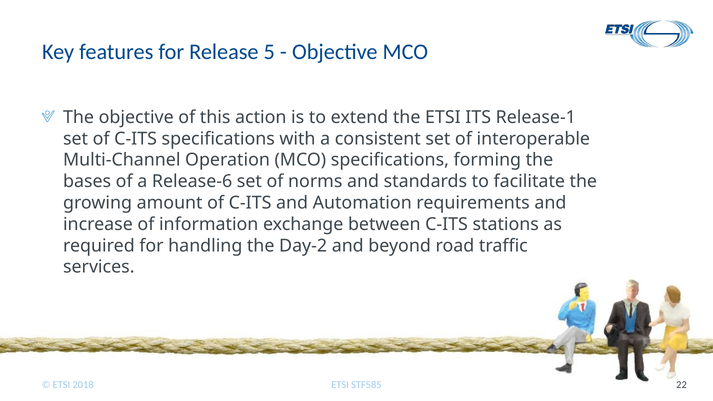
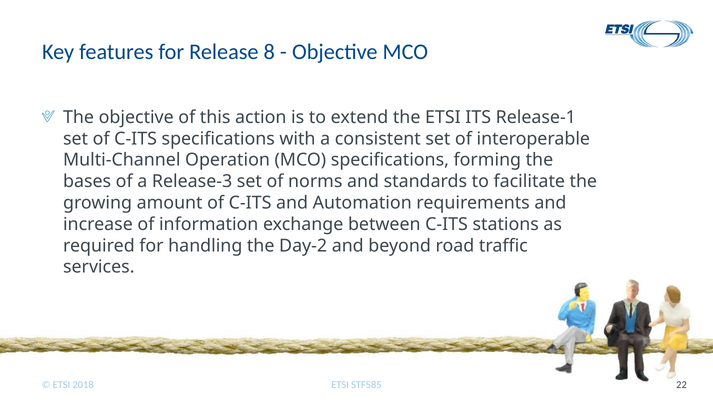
5: 5 -> 8
Release-6: Release-6 -> Release-3
